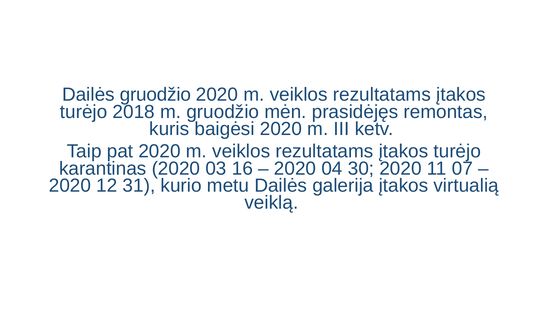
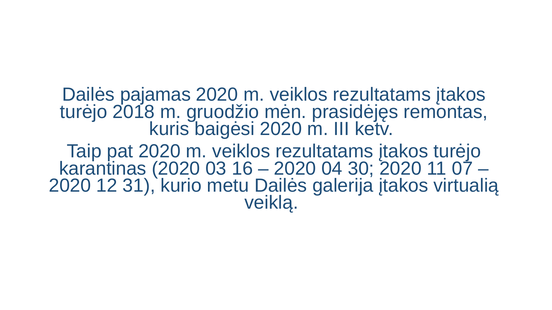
Dailės gruodžio: gruodžio -> pajamas
